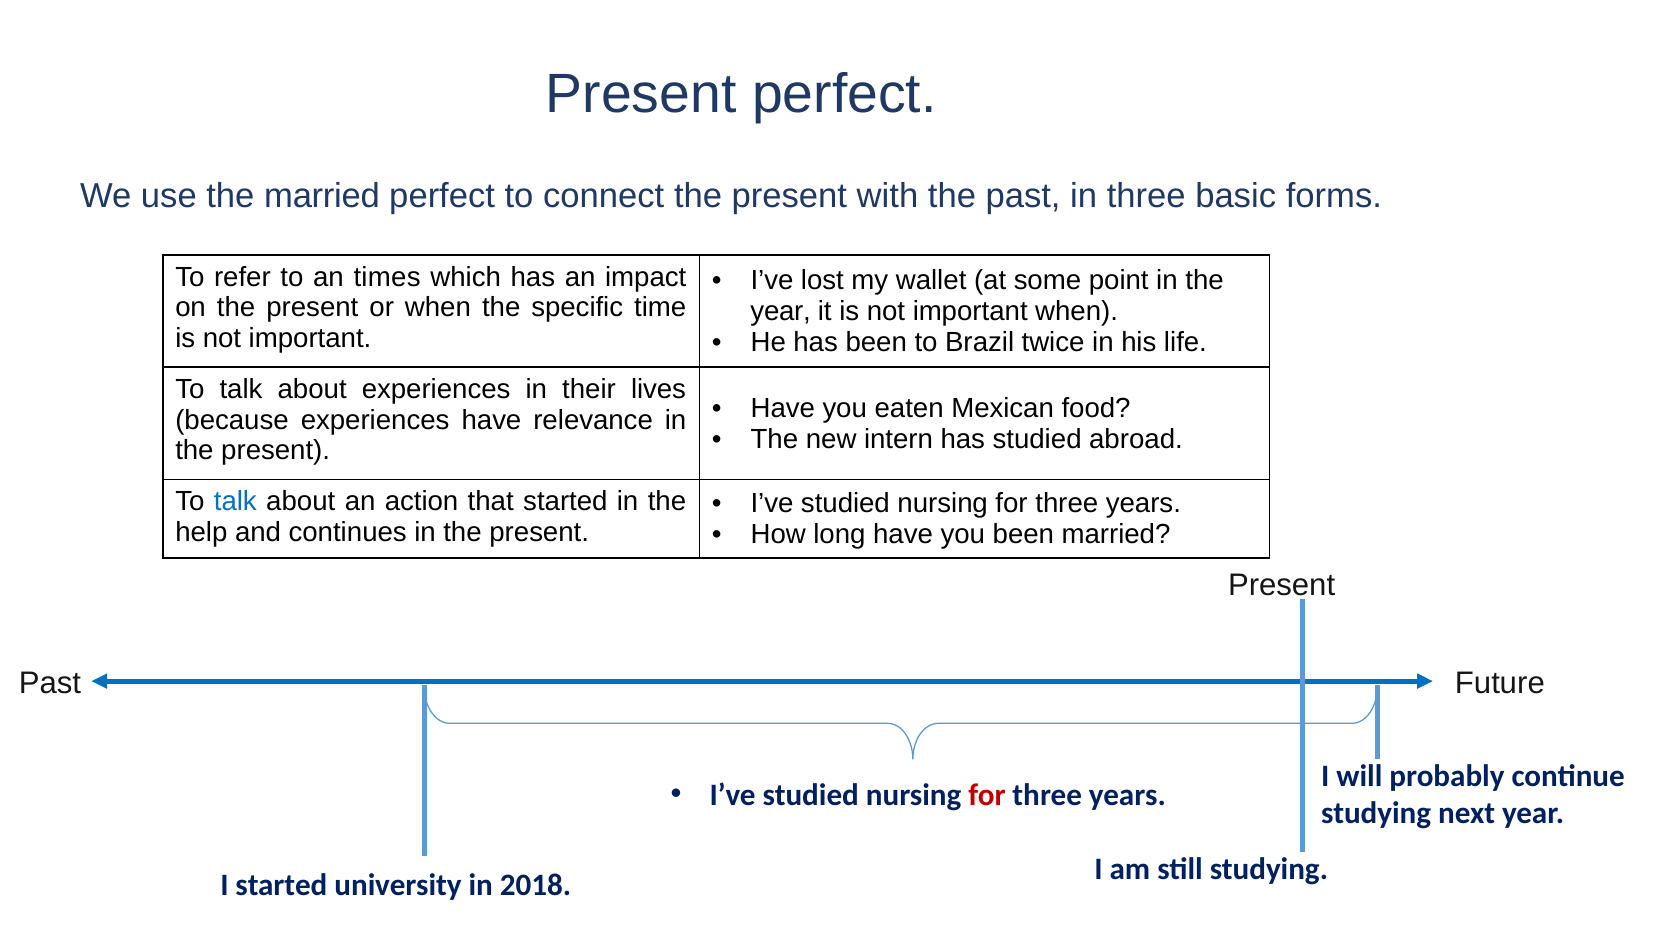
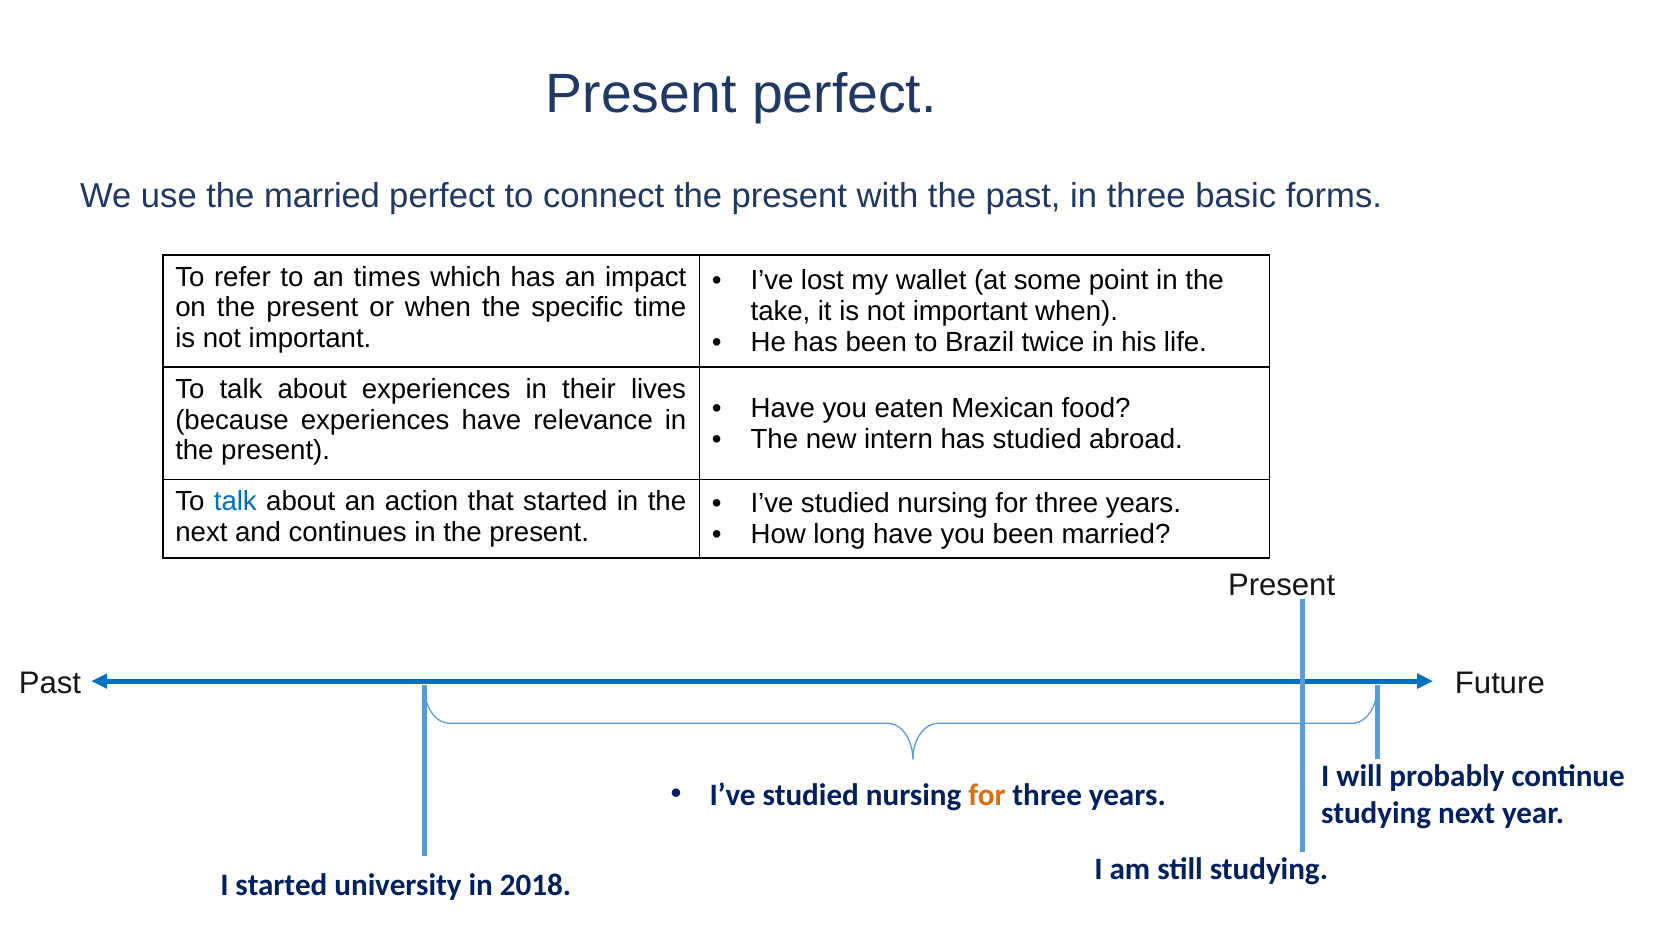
year at (781, 311): year -> take
help at (201, 532): help -> next
for at (987, 795) colour: red -> orange
